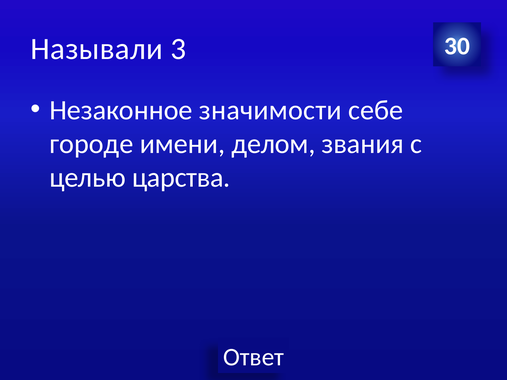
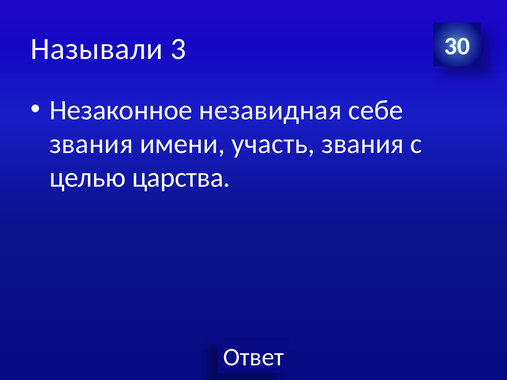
значимости: значимости -> незавидная
городе at (91, 144): городе -> звания
делом: делом -> участь
